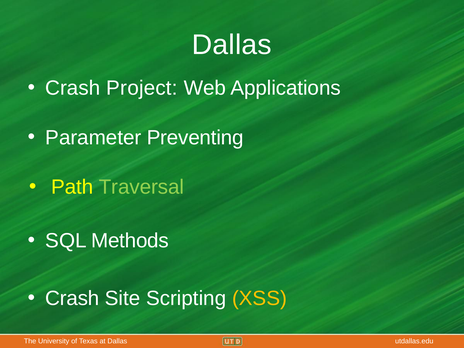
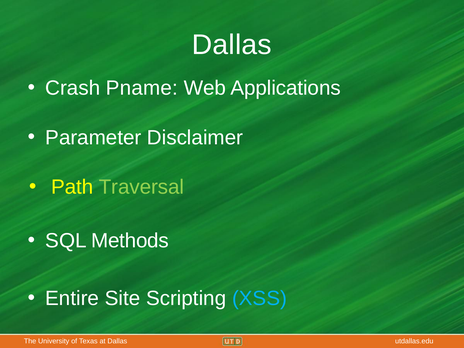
Project: Project -> Pname
Preventing: Preventing -> Disclaimer
Crash at (72, 298): Crash -> Entire
XSS colour: yellow -> light blue
